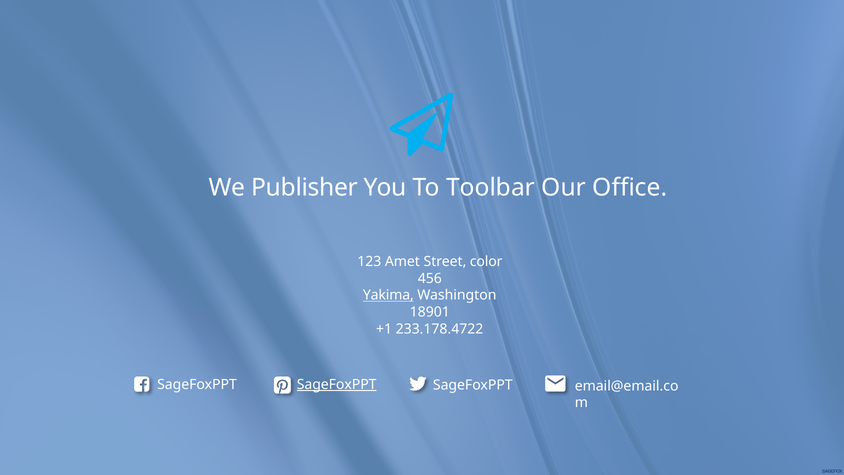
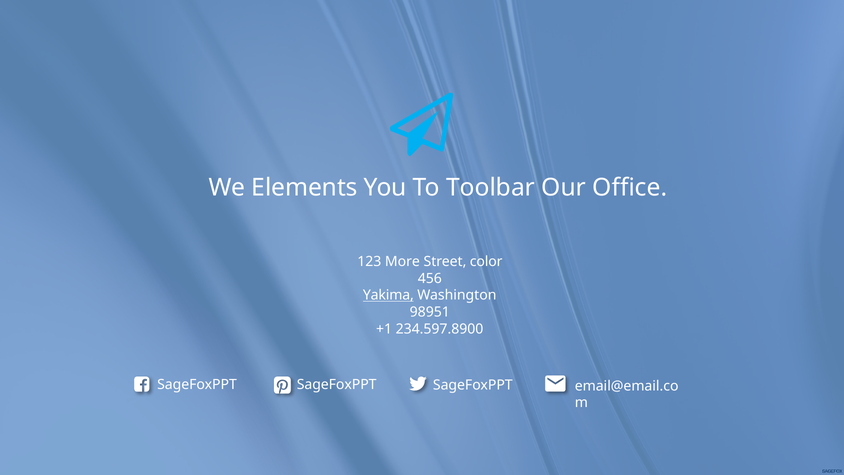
Publisher: Publisher -> Elements
Amet: Amet -> More
18901: 18901 -> 98951
233.178.4722: 233.178.4722 -> 234.597.8900
SageFoxPPT at (337, 384) underline: present -> none
